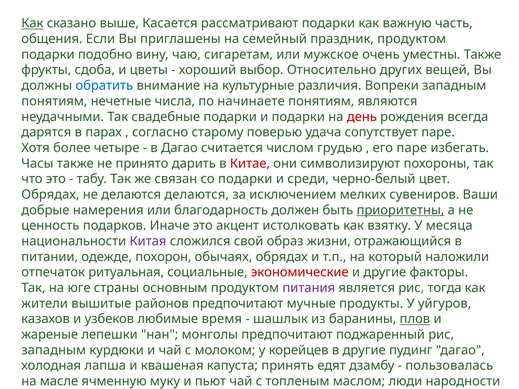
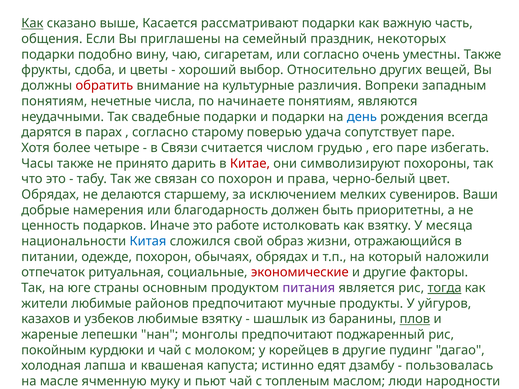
праздник продуктом: продуктом -> некоторых
или мужское: мужское -> согласно
обратить colour: blue -> red
день colour: red -> blue
в Дагао: Дагао -> Связи
со подарки: подарки -> похорон
среди: среди -> права
делаются делаются: делаются -> старшему
приоритетны underline: present -> none
акцент: акцент -> работе
Китая colour: purple -> blue
тогда underline: none -> present
жители вышитые: вышитые -> любимые
любимые время: время -> взятку
западным at (54, 350): западным -> покойным
принять: принять -> истинно
